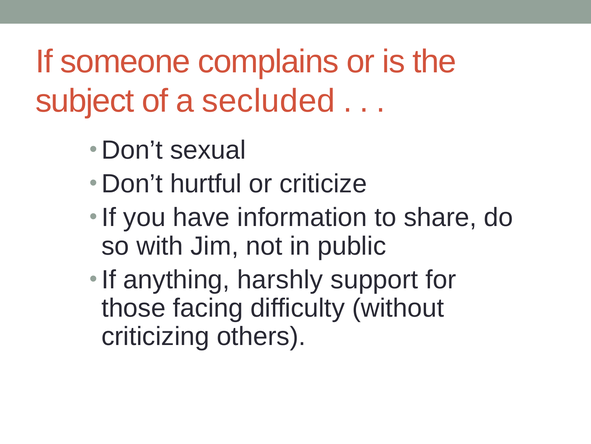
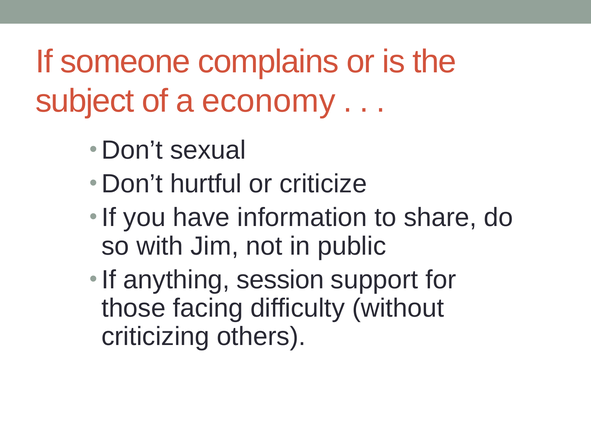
secluded: secluded -> economy
harshly: harshly -> session
